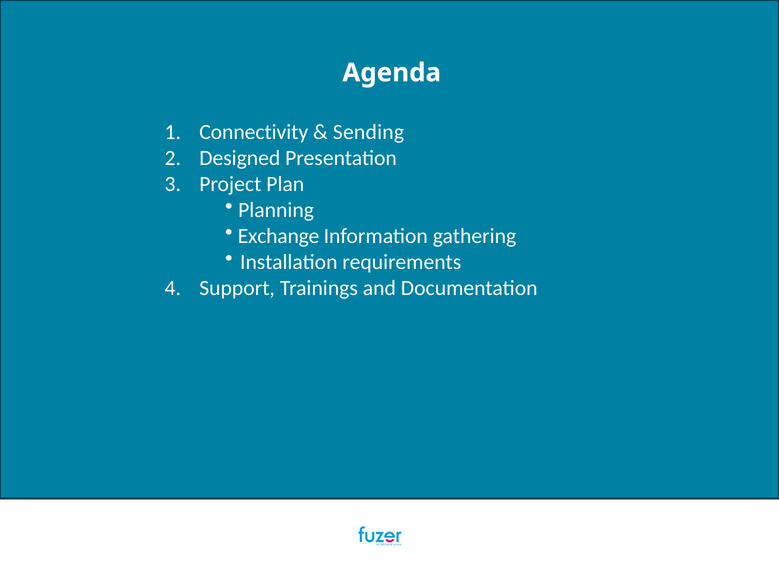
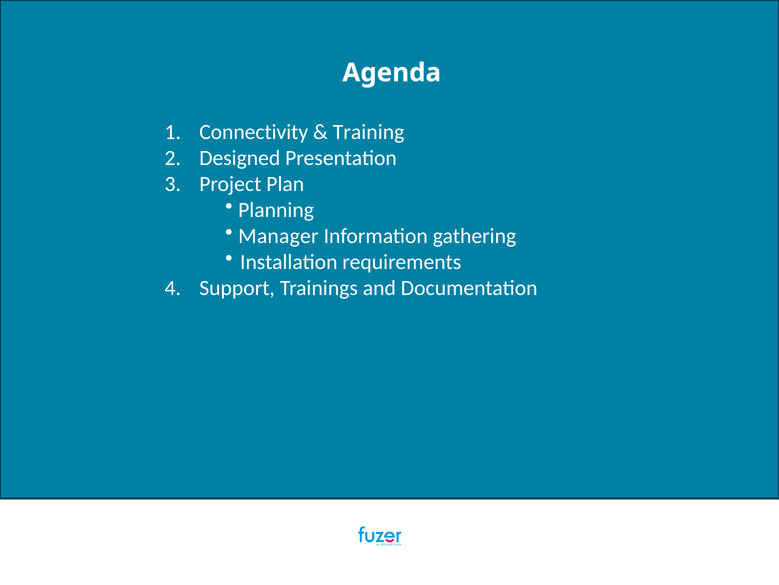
Sending: Sending -> Training
Exchange: Exchange -> Manager
